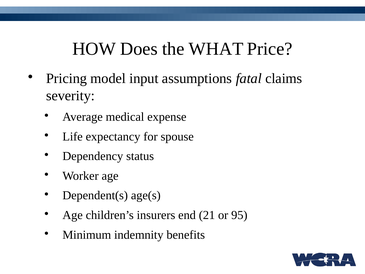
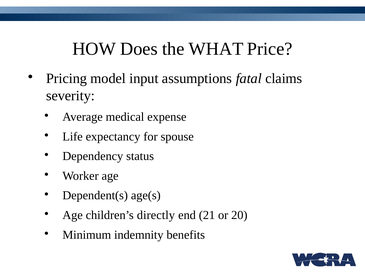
insurers: insurers -> directly
95: 95 -> 20
